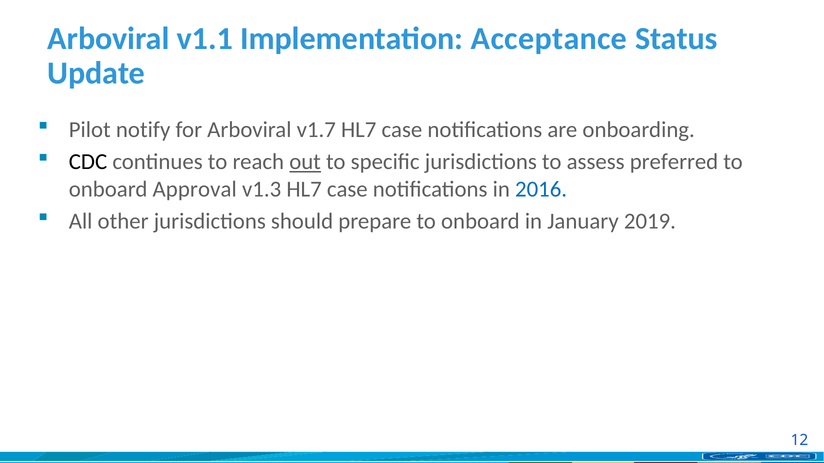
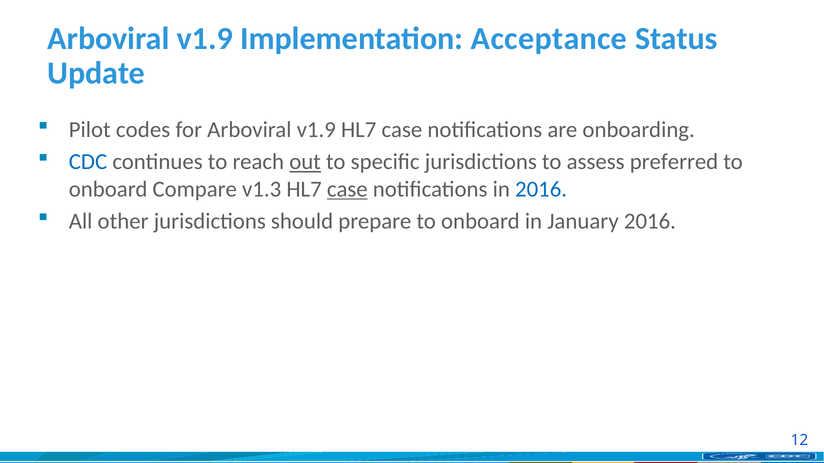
v1.1 at (205, 39): v1.1 -> v1.9
notify: notify -> codes
for Arboviral v1.7: v1.7 -> v1.9
CDC colour: black -> blue
Approval: Approval -> Compare
case at (347, 189) underline: none -> present
January 2019: 2019 -> 2016
